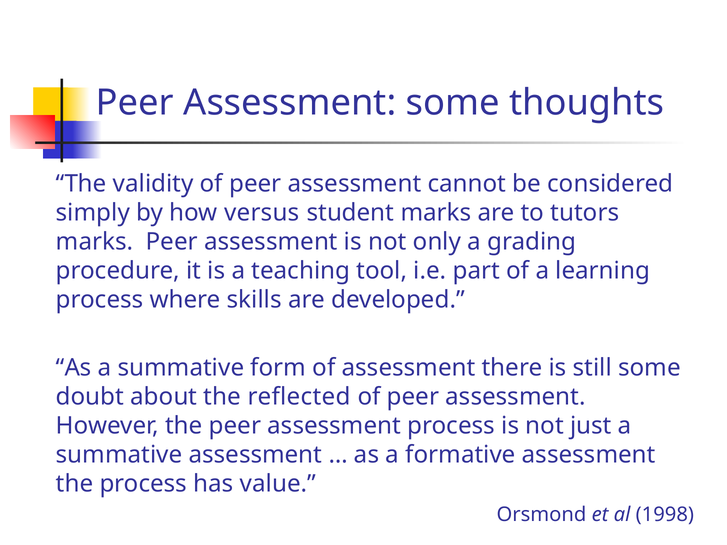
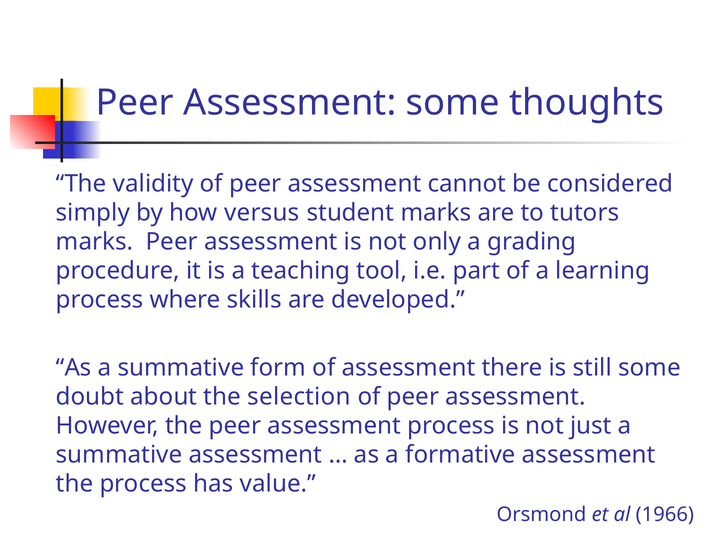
reflected: reflected -> selection
1998: 1998 -> 1966
